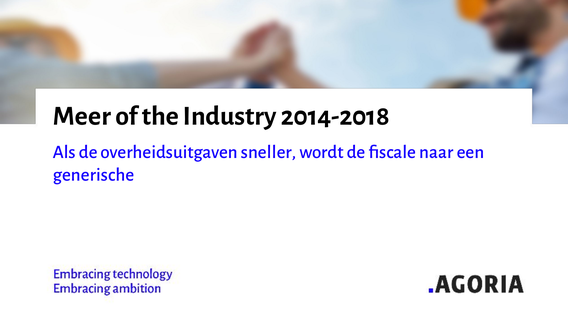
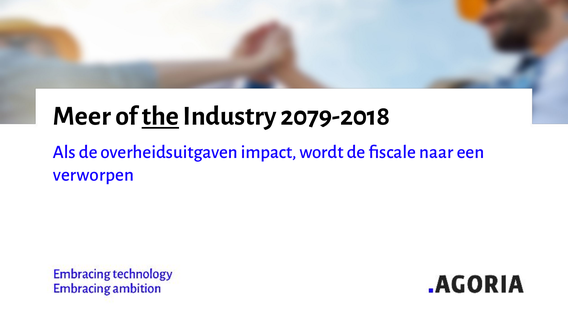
the underline: none -> present
2014-2018: 2014-2018 -> 2079-2018
sneller: sneller -> impact
generische: generische -> verworpen
